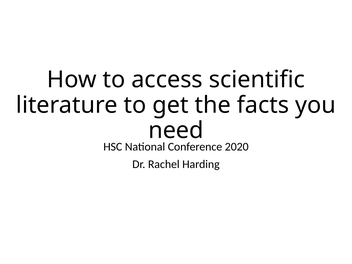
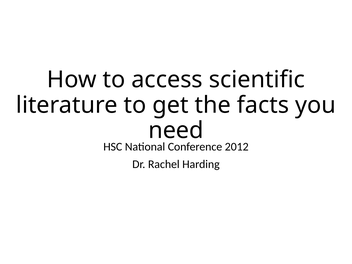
2020: 2020 -> 2012
